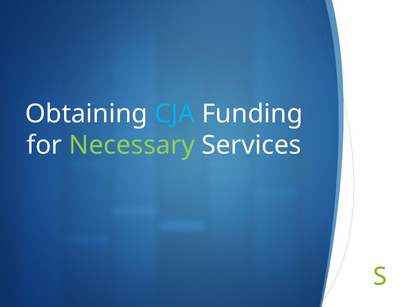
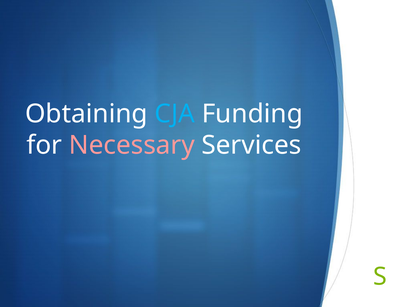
Necessary colour: light green -> pink
